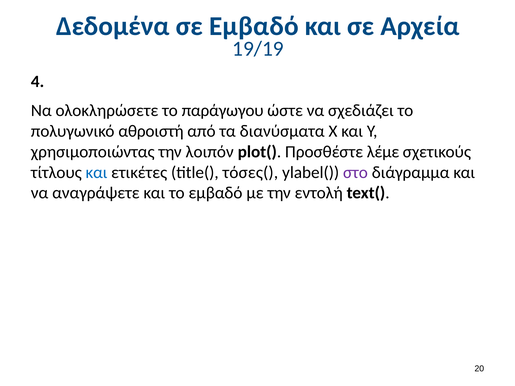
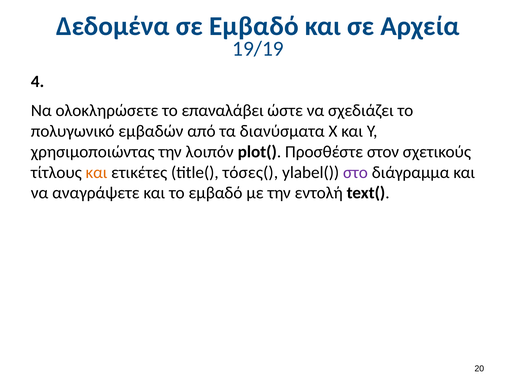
παράγωγου: παράγωγου -> επαναλάβει
αθροιστή: αθροιστή -> εμβαδών
λέμε: λέμε -> στον
και at (96, 172) colour: blue -> orange
